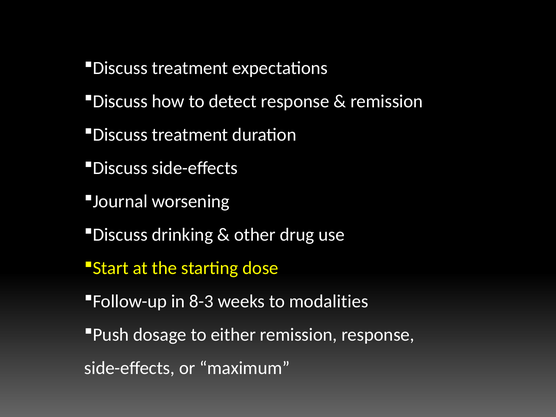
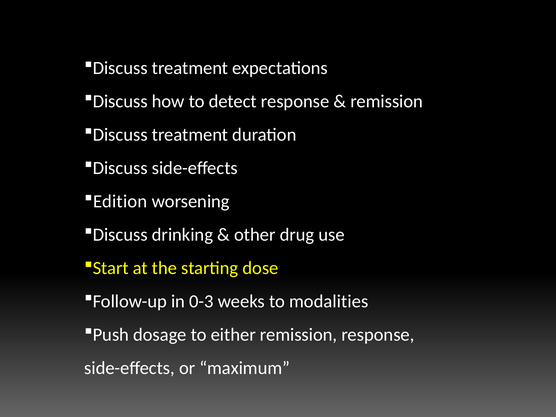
Journal: Journal -> Edition
8-3: 8-3 -> 0-3
